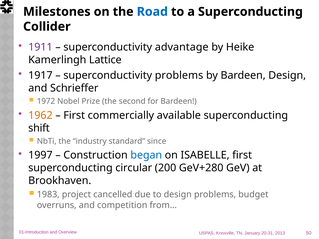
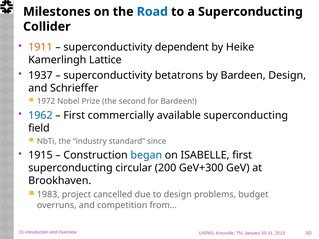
1911 colour: purple -> orange
advantage: advantage -> dependent
1917: 1917 -> 1937
superconductivity problems: problems -> betatrons
1962 colour: orange -> blue
shift: shift -> field
1997: 1997 -> 1915
GeV+280: GeV+280 -> GeV+300
